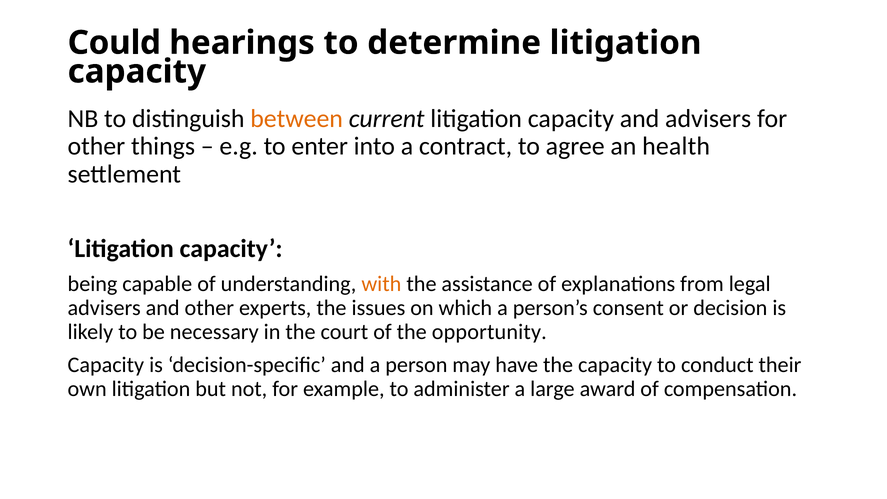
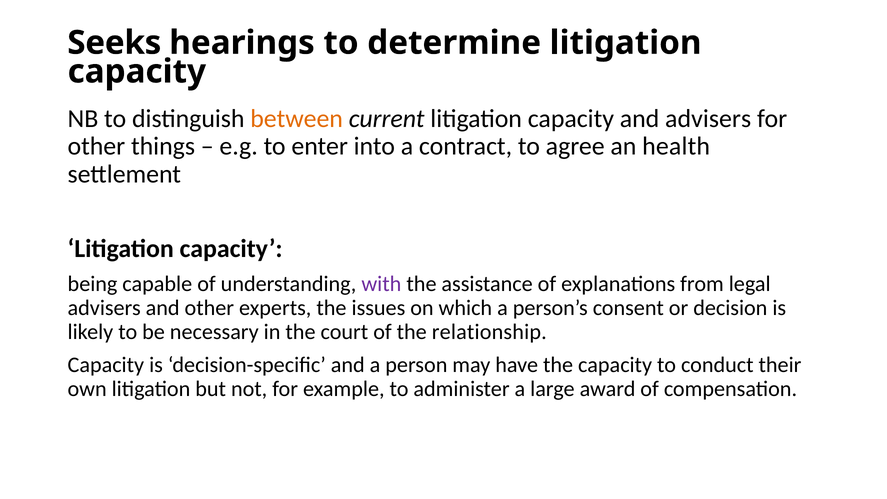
Could: Could -> Seeks
with colour: orange -> purple
opportunity: opportunity -> relationship
